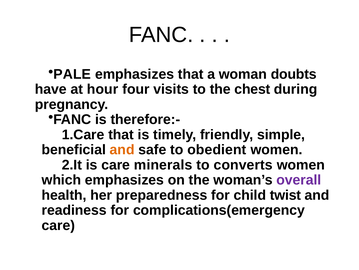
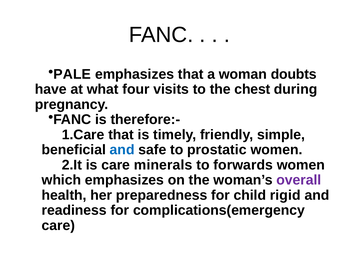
hour: hour -> what
and at (122, 149) colour: orange -> blue
obedient: obedient -> prostatic
converts: converts -> forwards
twist: twist -> rigid
